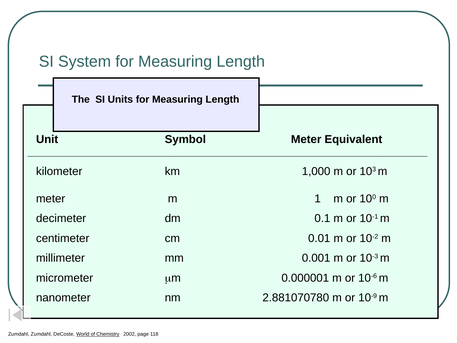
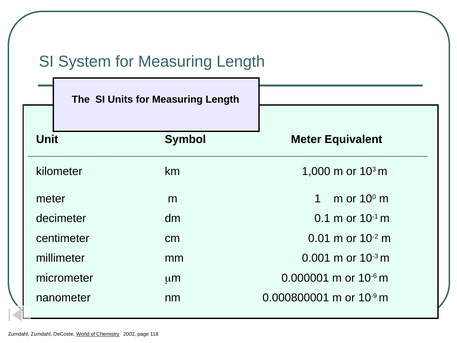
2.881070780: 2.881070780 -> 0.000800001
